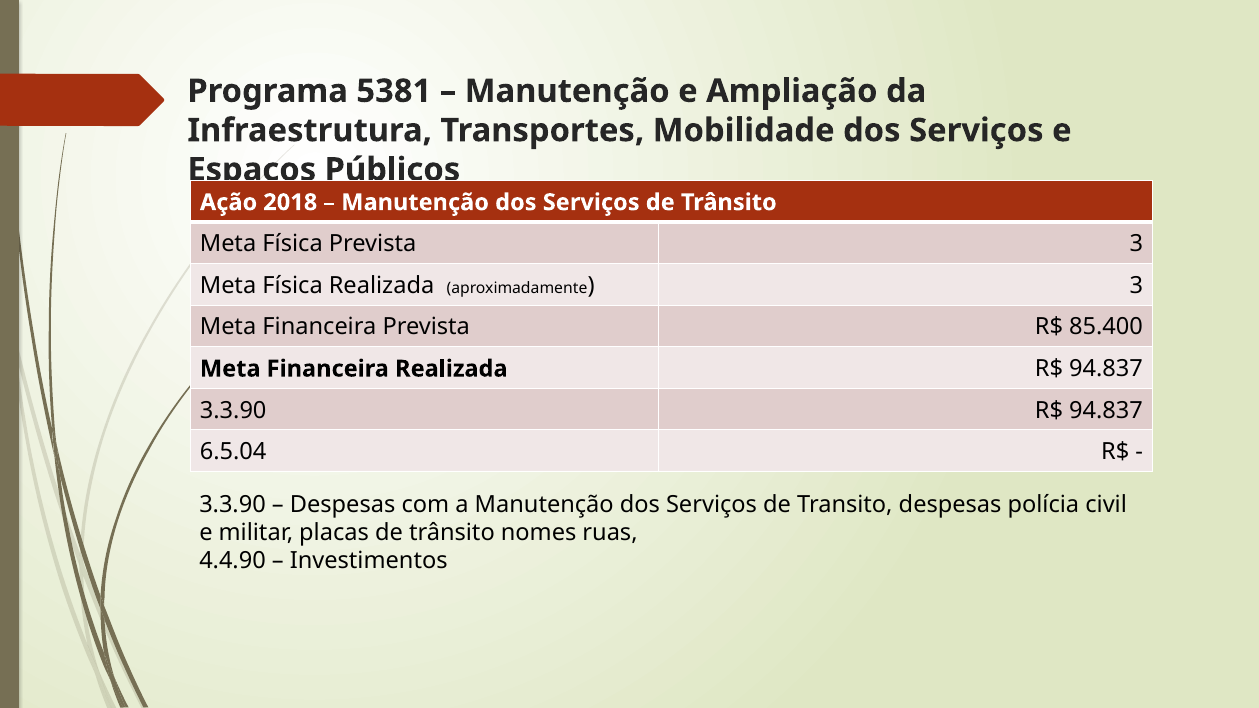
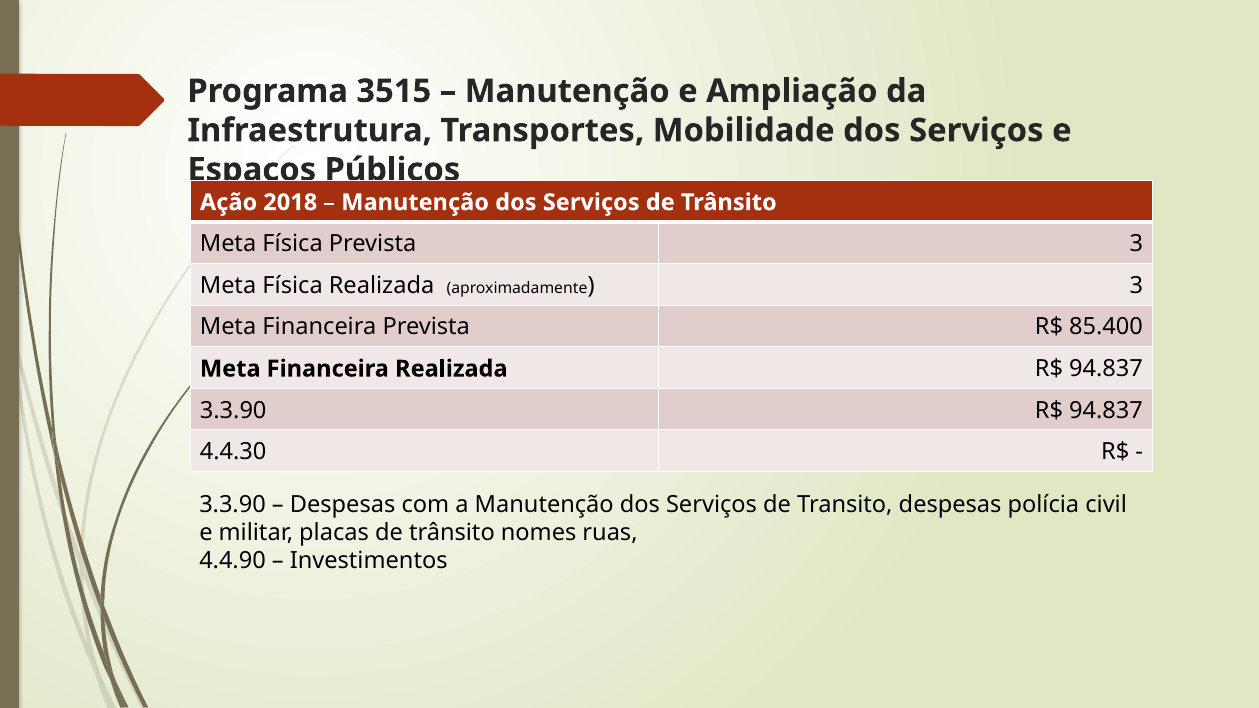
5381: 5381 -> 3515
6.5.04: 6.5.04 -> 4.4.30
